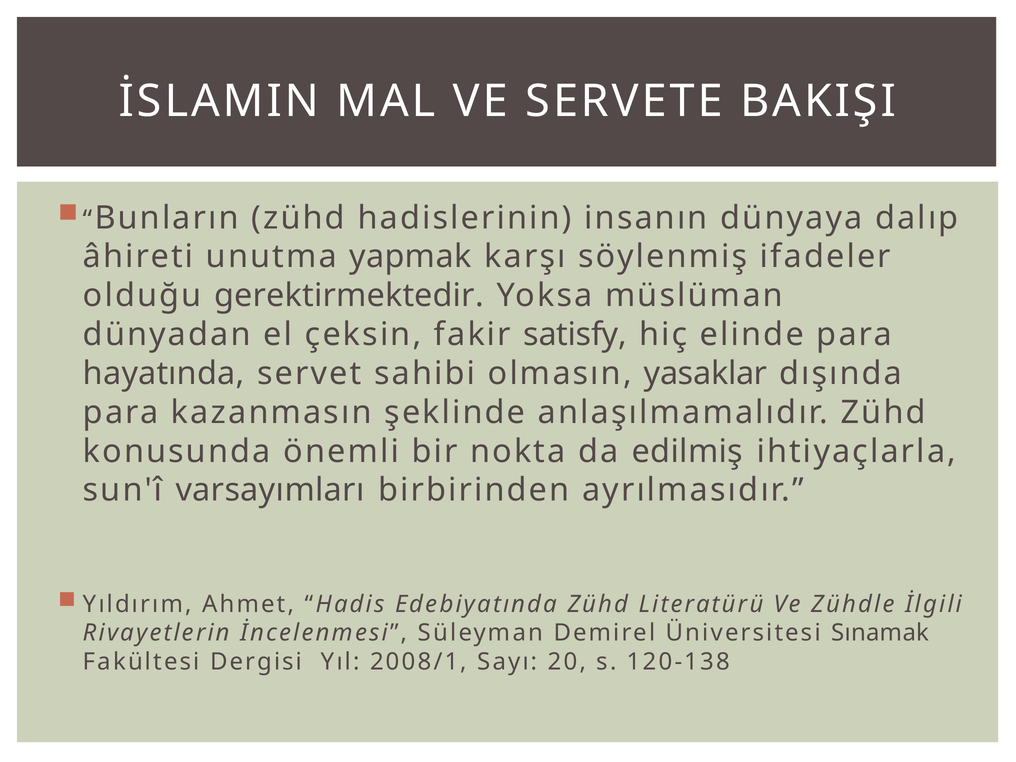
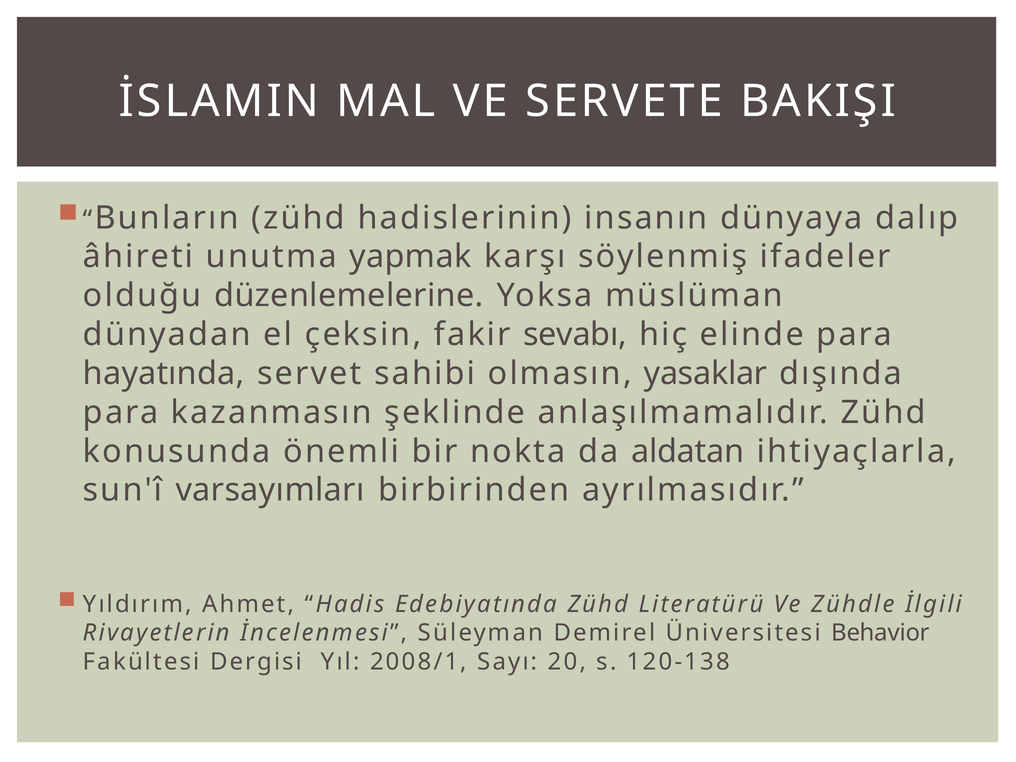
gerektirmektedir: gerektirmektedir -> düzenlemelerine
satisfy: satisfy -> sevabı
edilmiş: edilmiş -> aldatan
Sınamak: Sınamak -> Behavior
